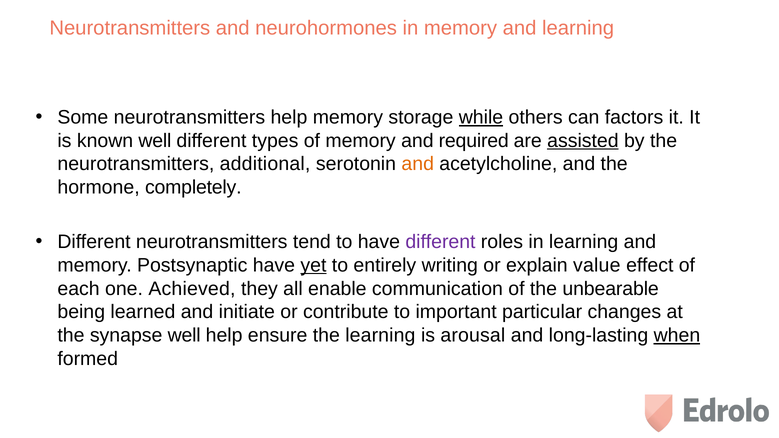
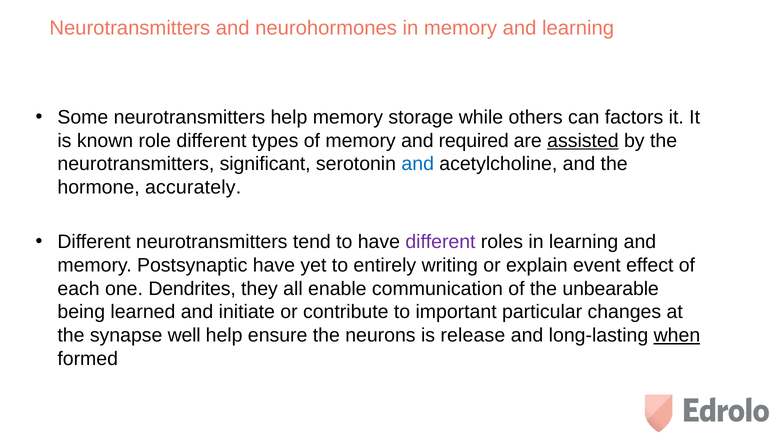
while underline: present -> none
known well: well -> role
additional: additional -> significant
and at (418, 164) colour: orange -> blue
completely: completely -> accurately
yet underline: present -> none
value: value -> event
Achieved: Achieved -> Dendrites
the learning: learning -> neurons
arousal: arousal -> release
